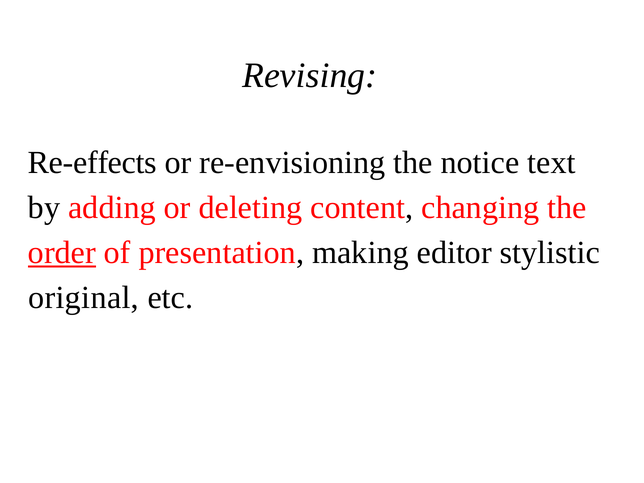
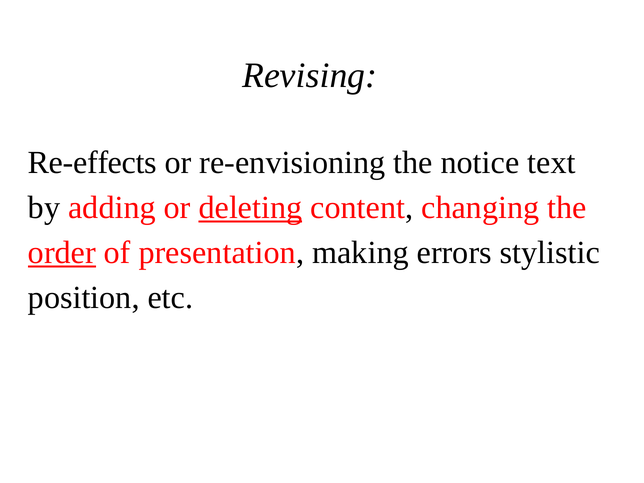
deleting underline: none -> present
editor: editor -> errors
original: original -> position
